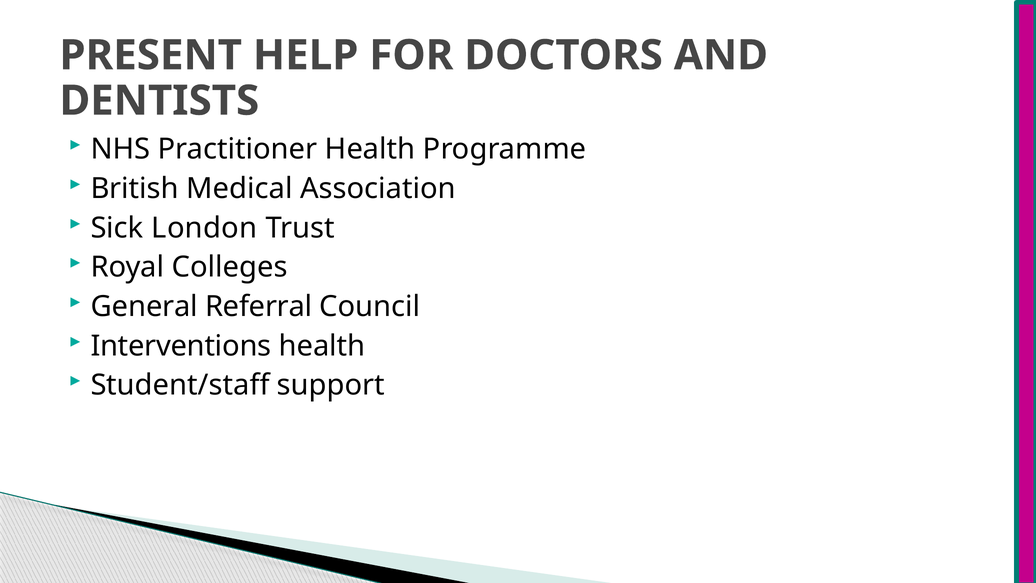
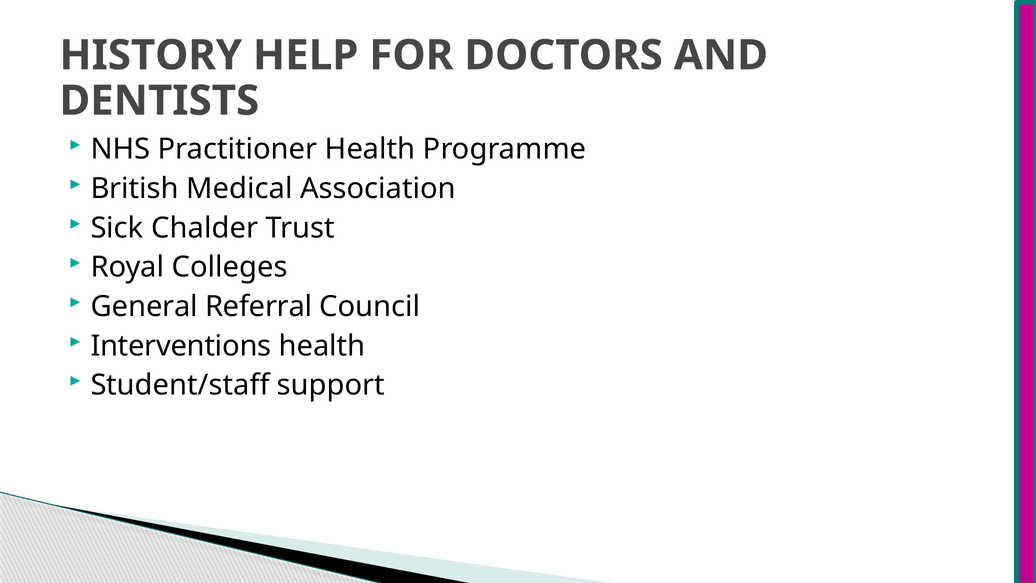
PRESENT: PRESENT -> HISTORY
London: London -> Chalder
